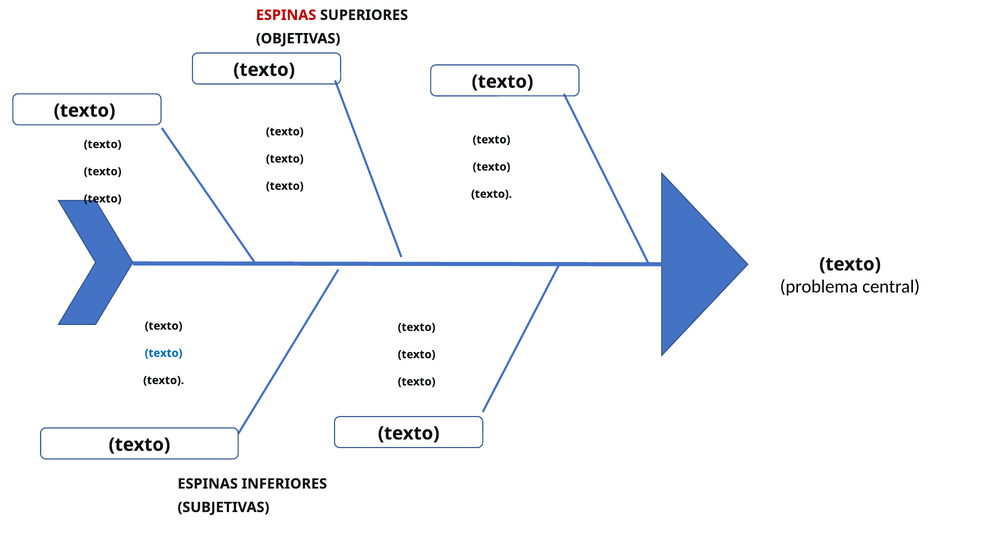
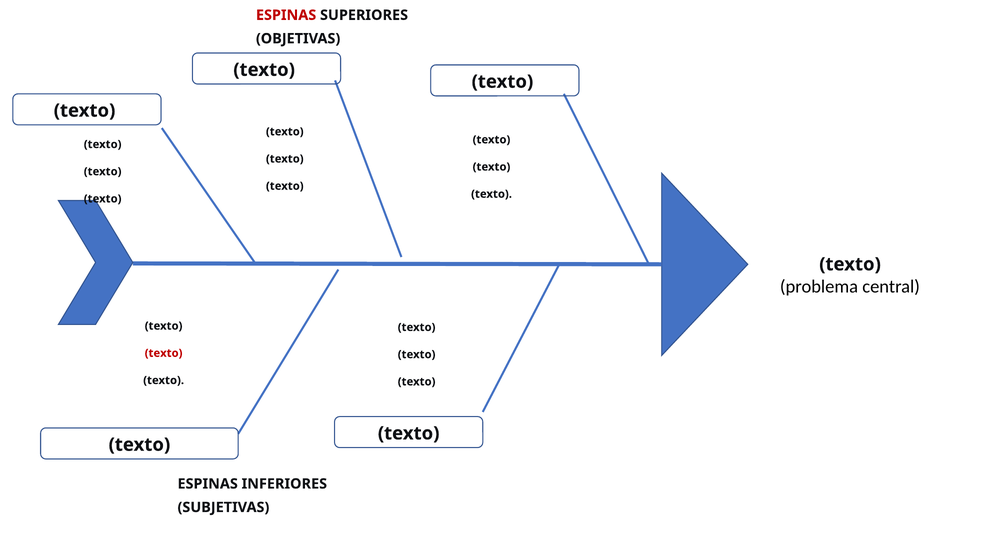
texto at (164, 353) colour: blue -> red
